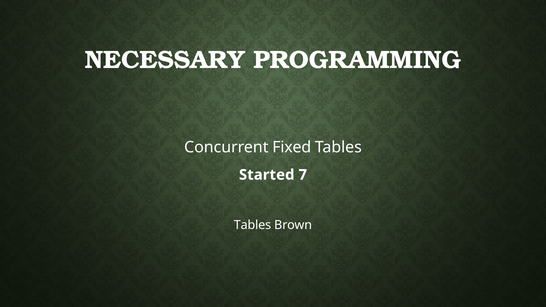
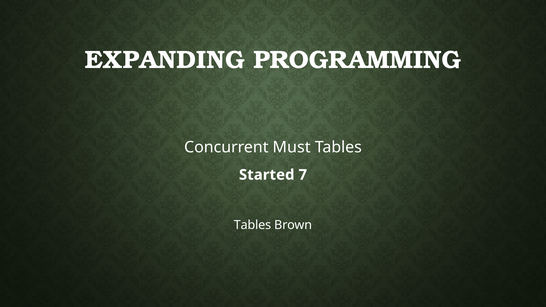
NECESSARY: NECESSARY -> EXPANDING
Fixed: Fixed -> Must
